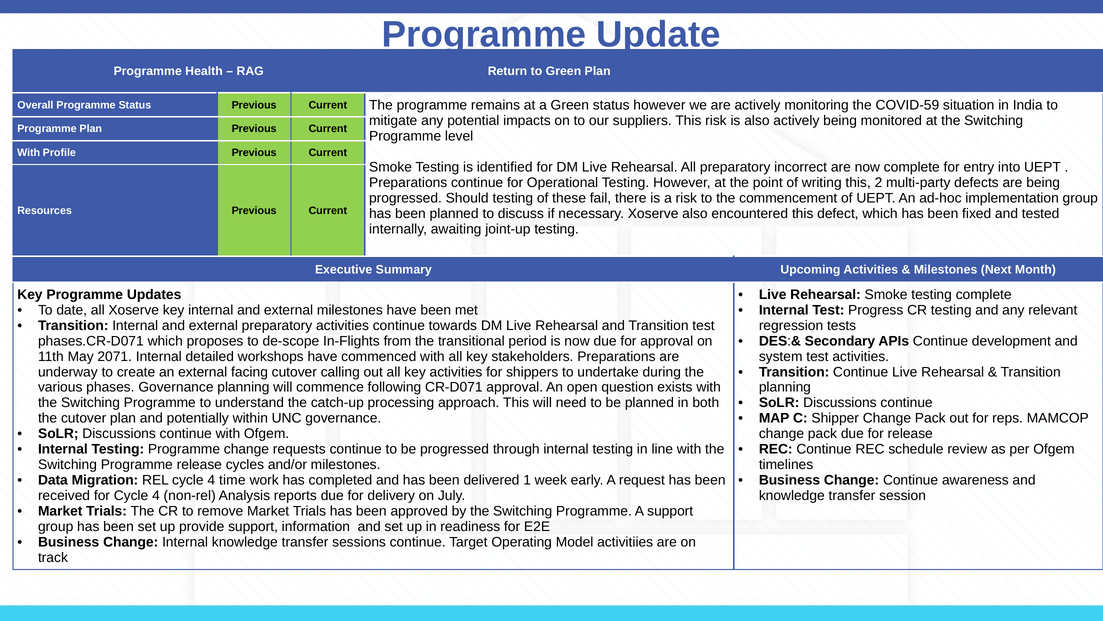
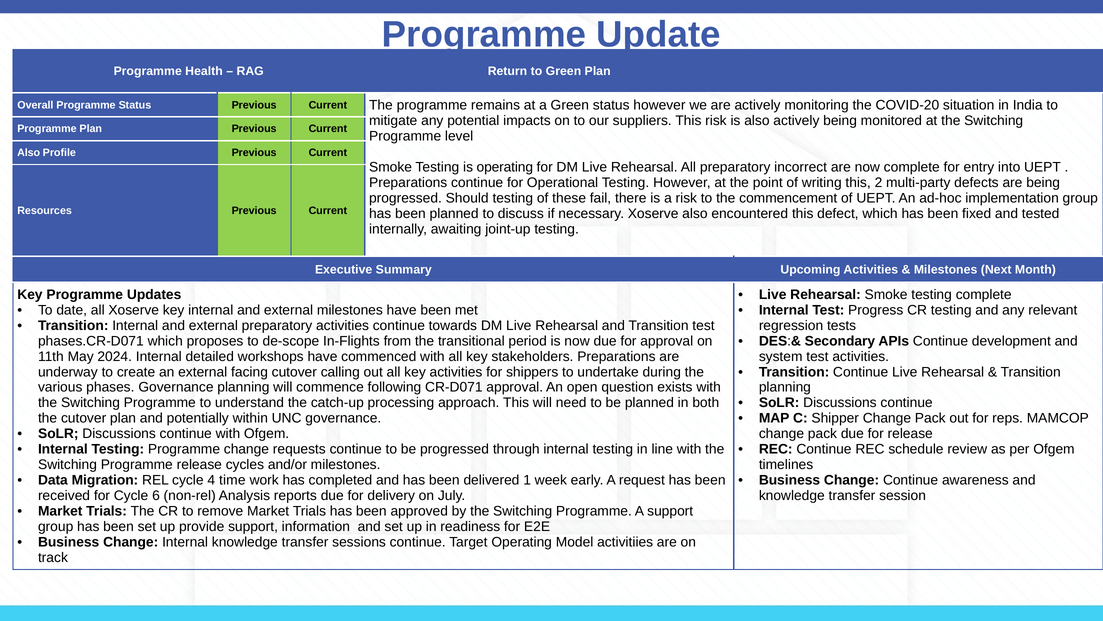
COVID-59: COVID-59 -> COVID-20
With at (29, 153): With -> Also
is identified: identified -> operating
2071: 2071 -> 2024
for Cycle 4: 4 -> 6
